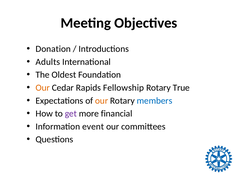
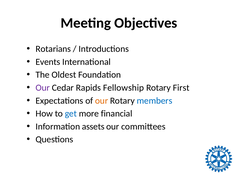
Donation: Donation -> Rotarians
Adults: Adults -> Events
Our at (43, 88) colour: orange -> purple
True: True -> First
get colour: purple -> blue
event: event -> assets
